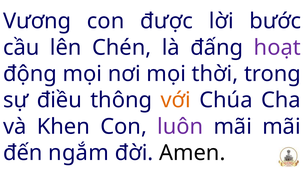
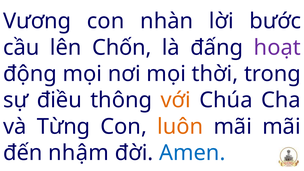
được: được -> nhàn
Chén: Chén -> Chốn
Khen: Khen -> Từng
luôn colour: purple -> orange
ngắm: ngắm -> nhậm
Amen colour: black -> blue
